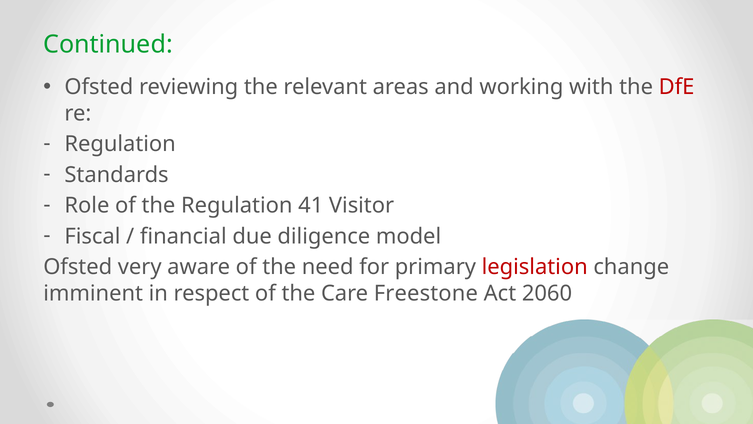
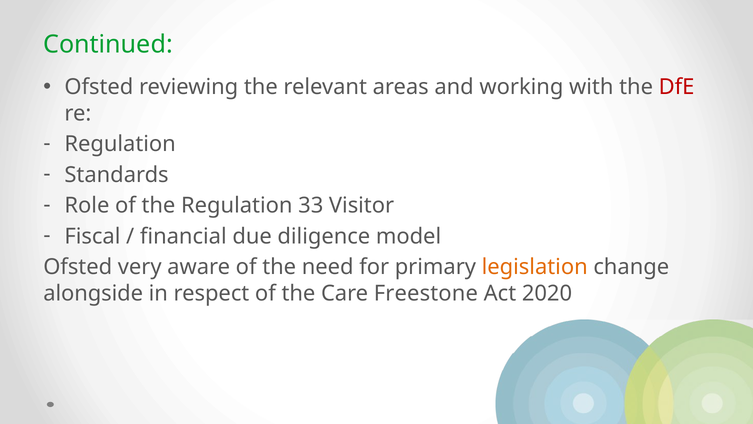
41: 41 -> 33
legislation colour: red -> orange
imminent: imminent -> alongside
2060: 2060 -> 2020
